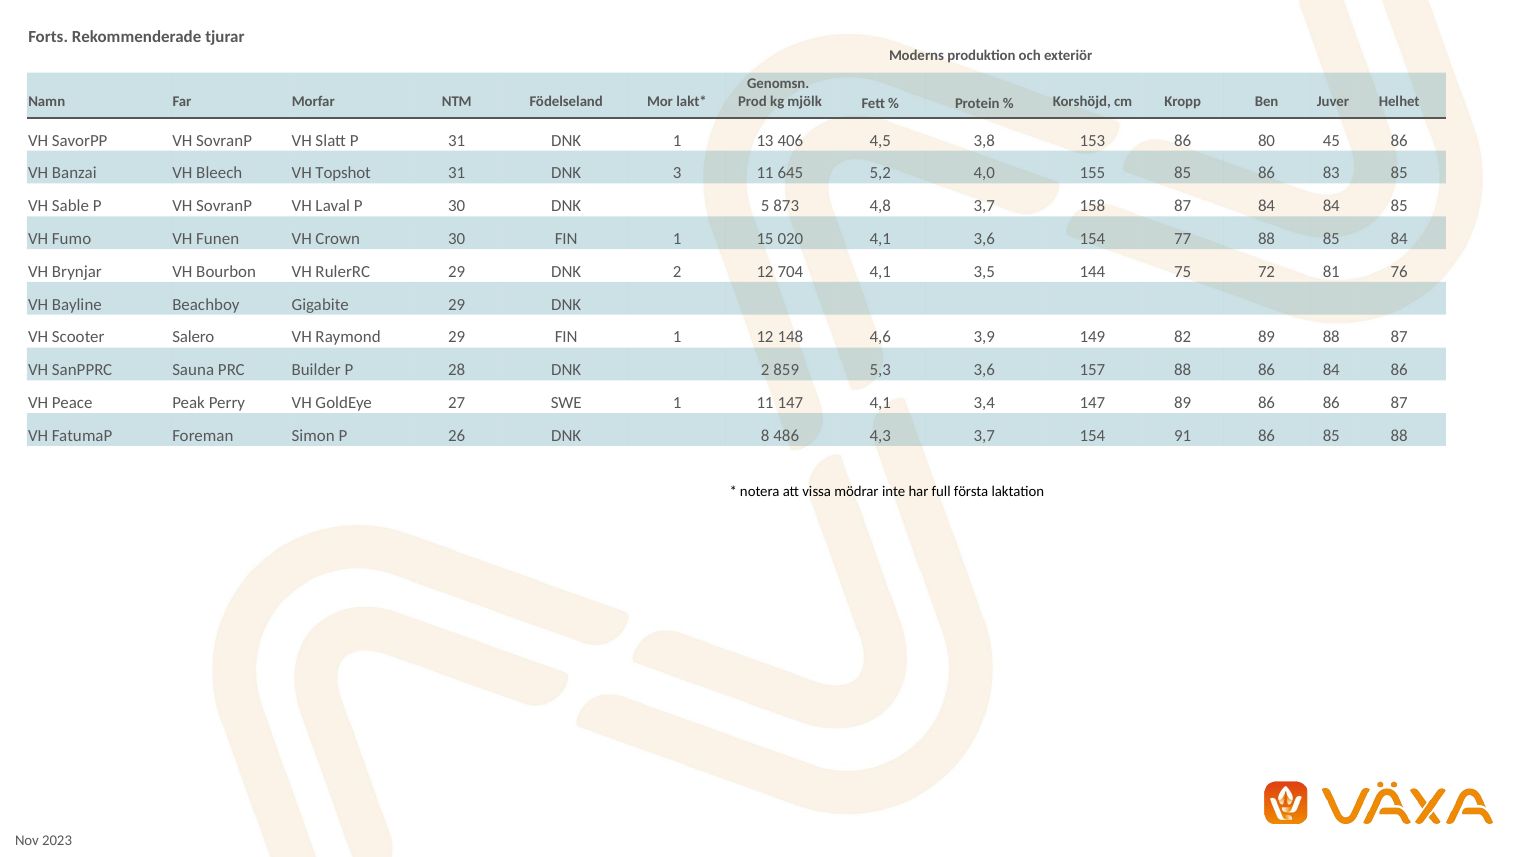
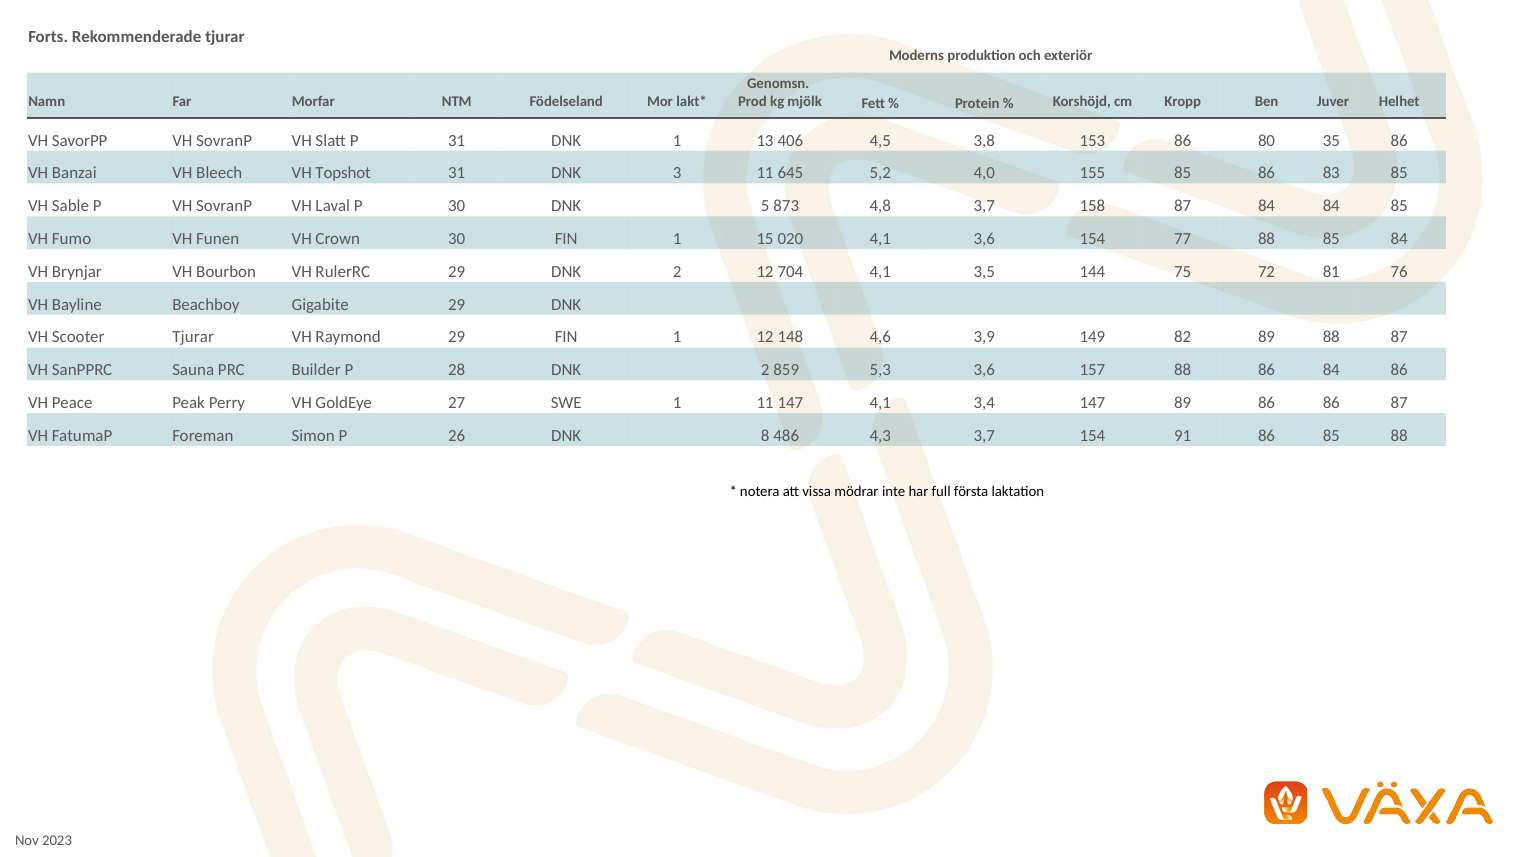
45: 45 -> 35
Scooter Salero: Salero -> Tjurar
